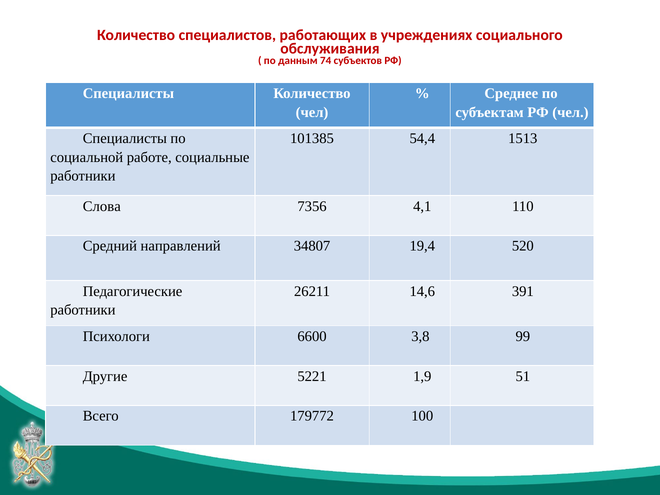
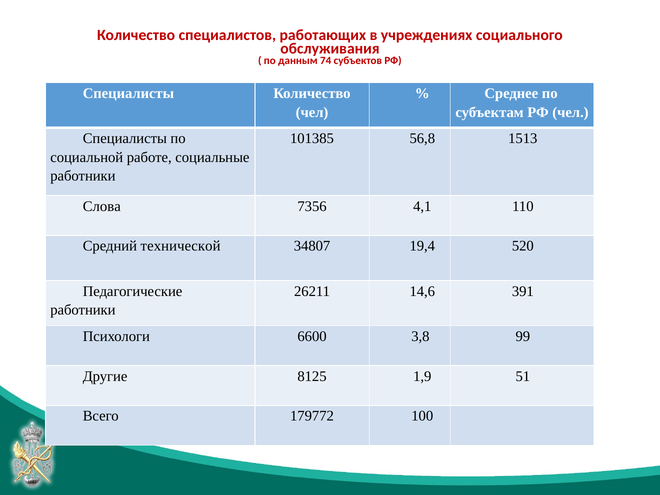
54,4: 54,4 -> 56,8
направлений: направлений -> технической
5221: 5221 -> 8125
